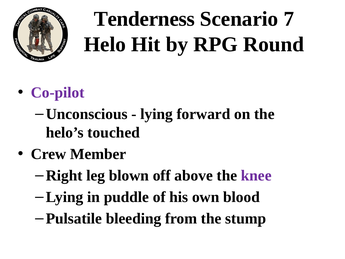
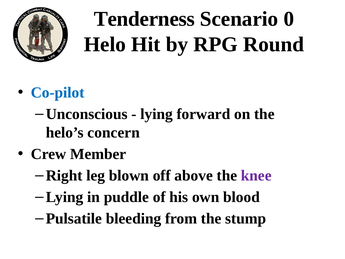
7: 7 -> 0
Co-pilot colour: purple -> blue
touched: touched -> concern
